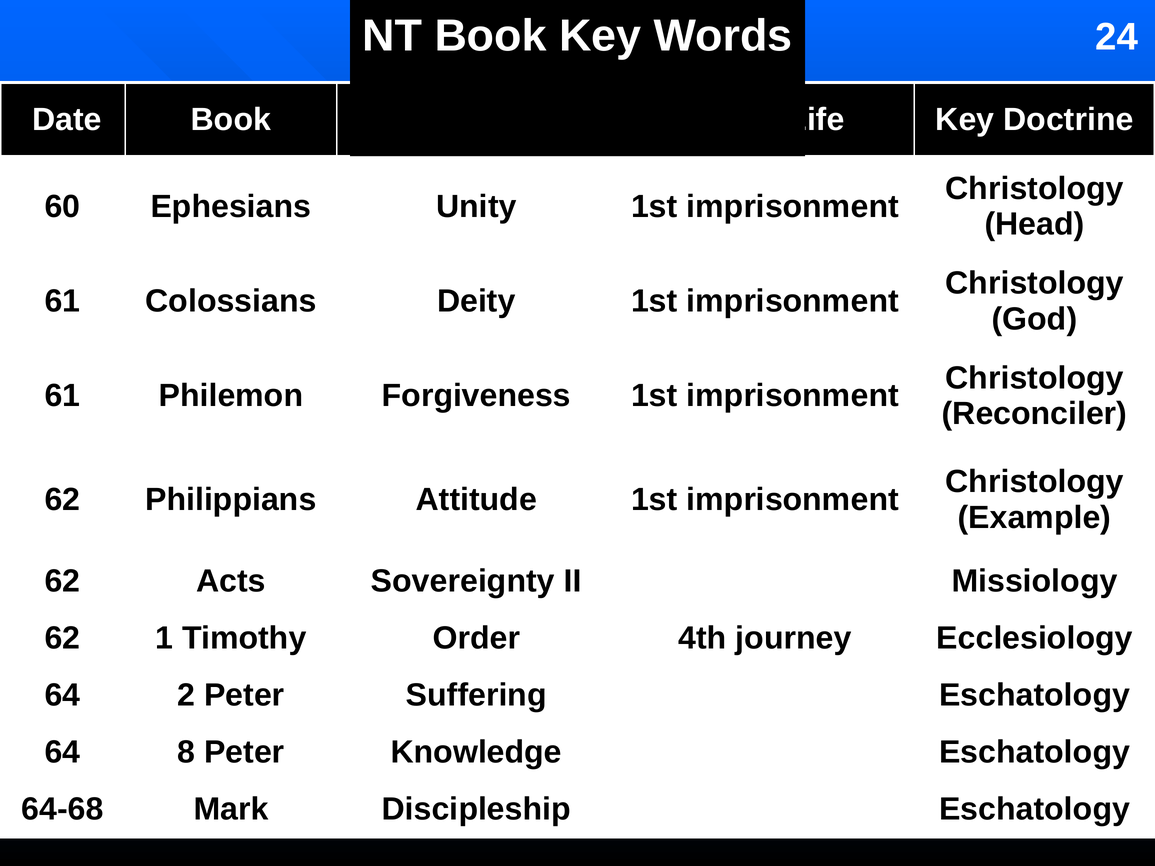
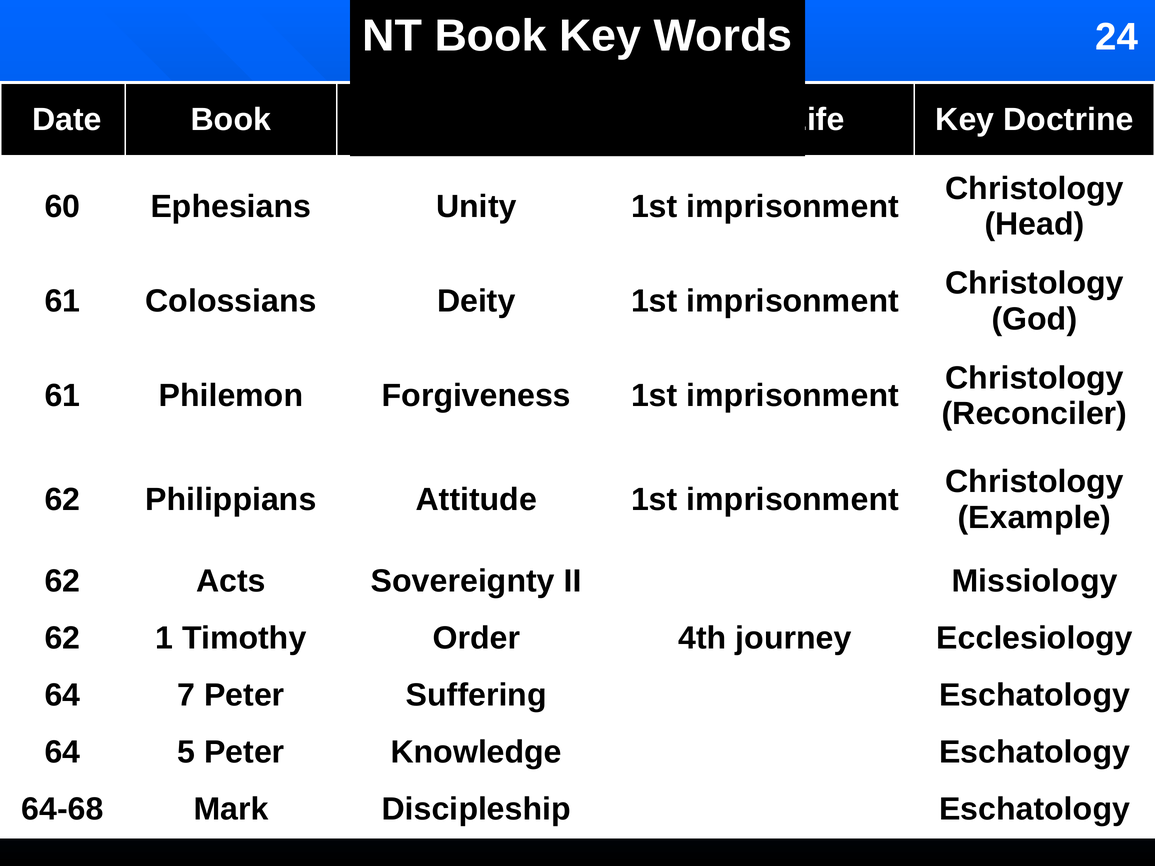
2: 2 -> 7
8: 8 -> 5
